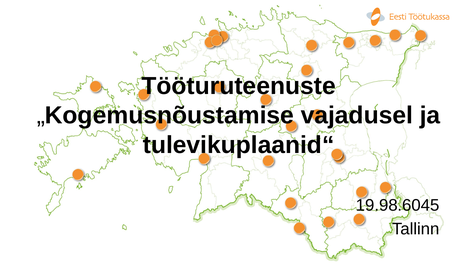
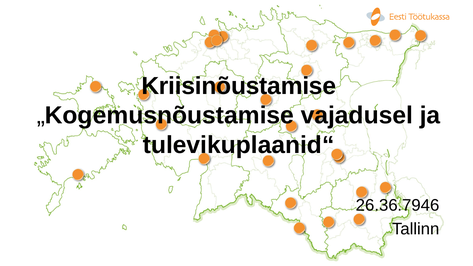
Tööturuteenuste: Tööturuteenuste -> Kriisinõustamise
19.98.6045: 19.98.6045 -> 26.36.7946
